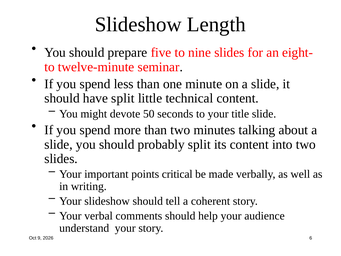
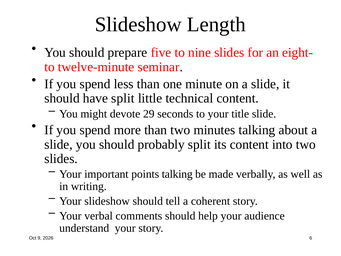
50: 50 -> 29
points critical: critical -> talking
